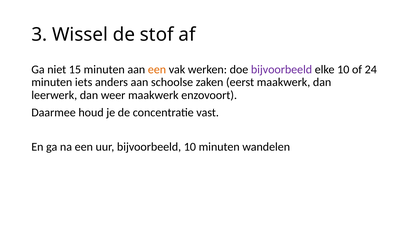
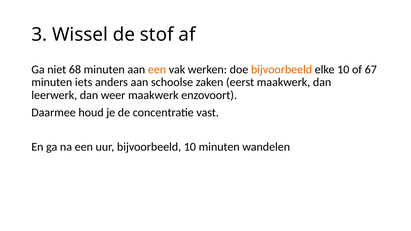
15: 15 -> 68
bijvoorbeeld at (282, 69) colour: purple -> orange
24: 24 -> 67
